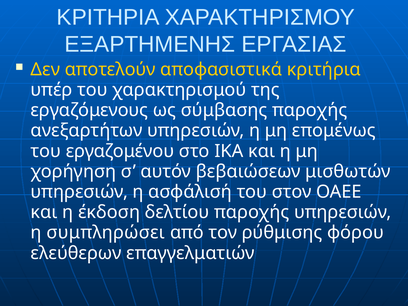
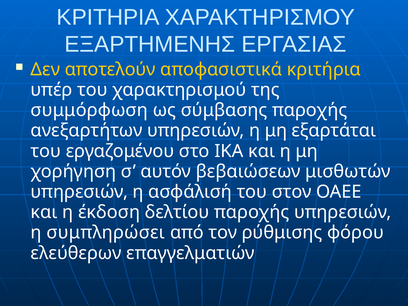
εργαζόμενους: εργαζόμενους -> συμμόρφωση
επομένως: επομένως -> εξαρτάται
